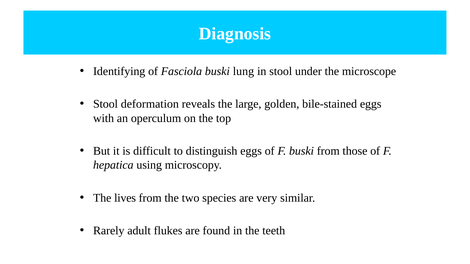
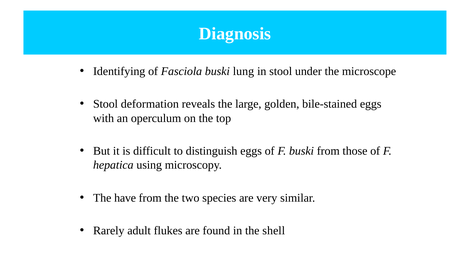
lives: lives -> have
teeth: teeth -> shell
